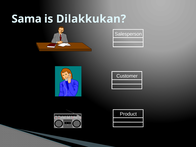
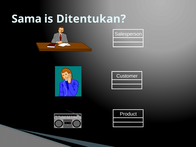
Dilakkukan: Dilakkukan -> Ditentukan
